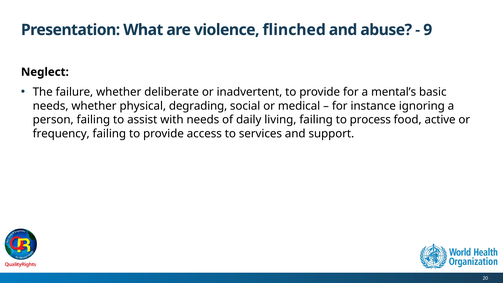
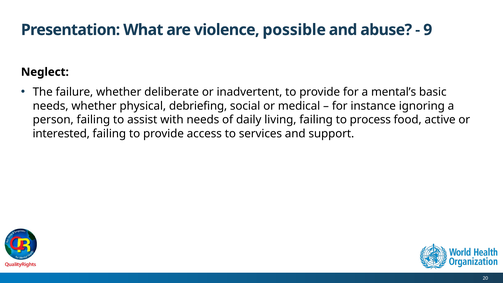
flinched: flinched -> possible
degrading: degrading -> debriefing
frequency: frequency -> interested
